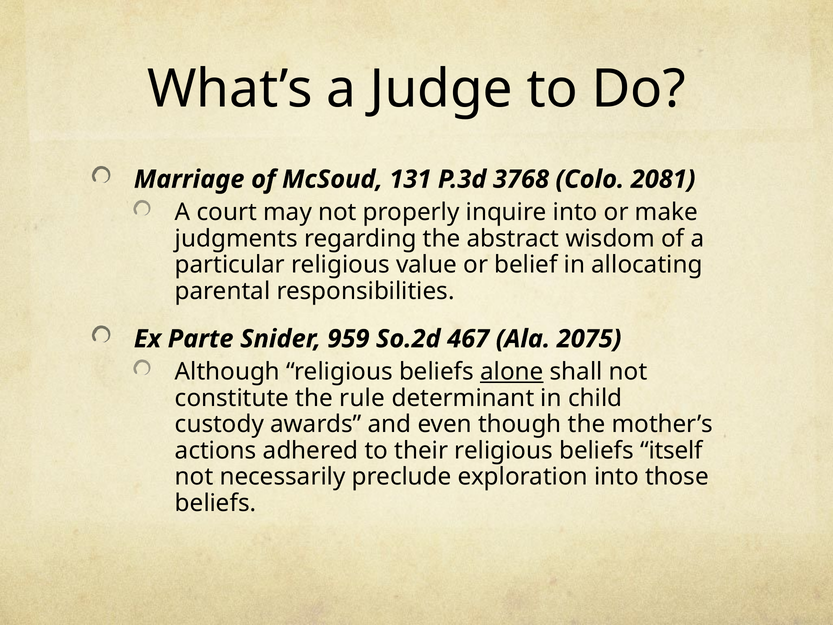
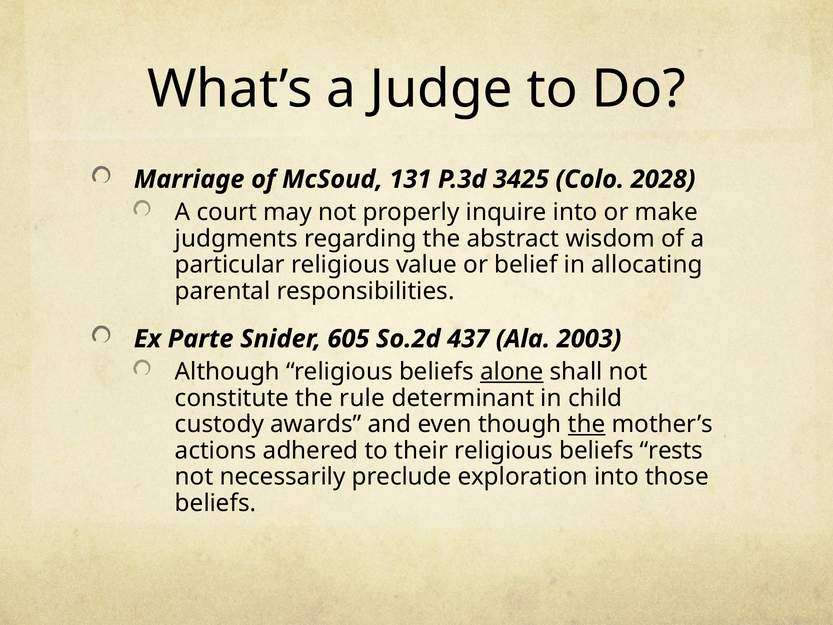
3768: 3768 -> 3425
2081: 2081 -> 2028
959: 959 -> 605
467: 467 -> 437
2075: 2075 -> 2003
the at (587, 424) underline: none -> present
itself: itself -> rests
